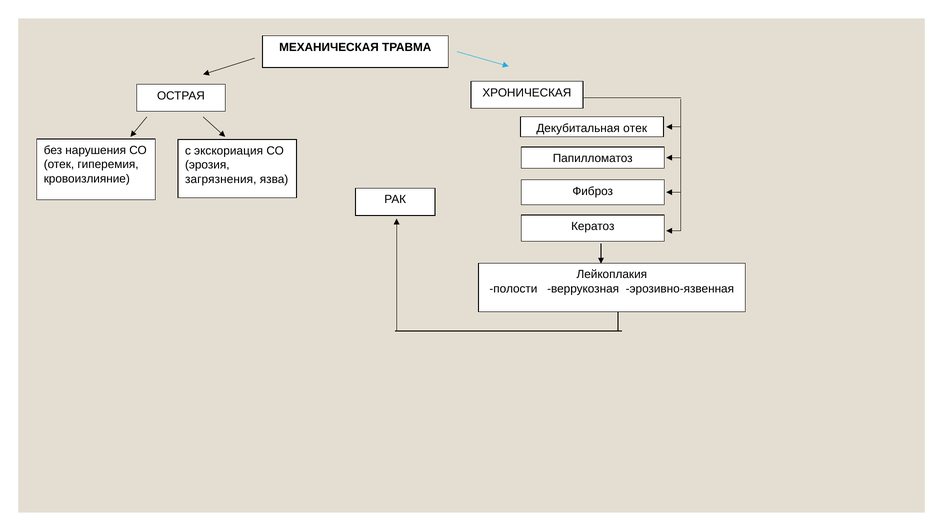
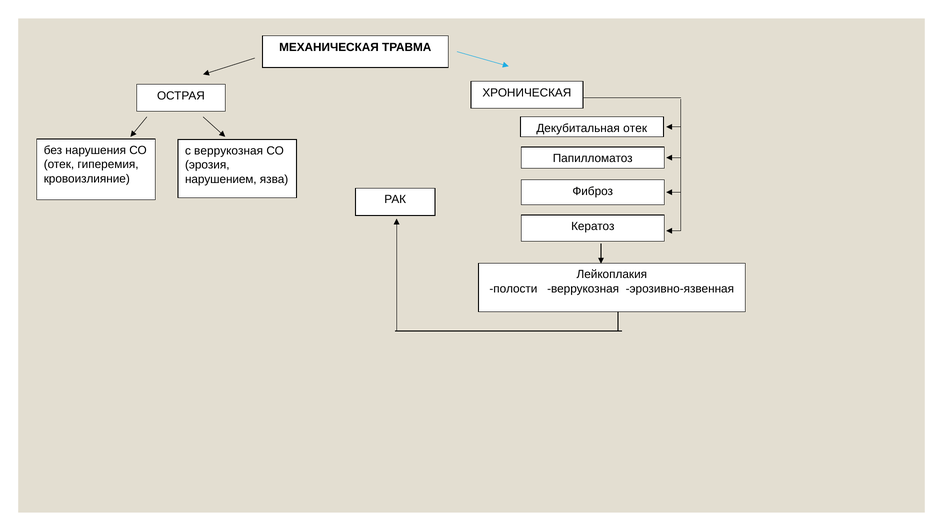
с экскориация: экскориация -> веррукозная
загрязнения: загрязнения -> нарушением
